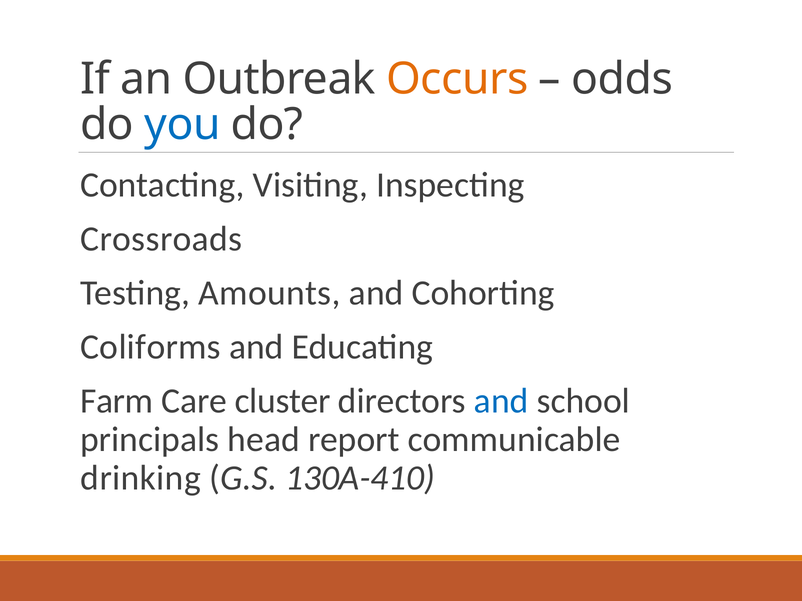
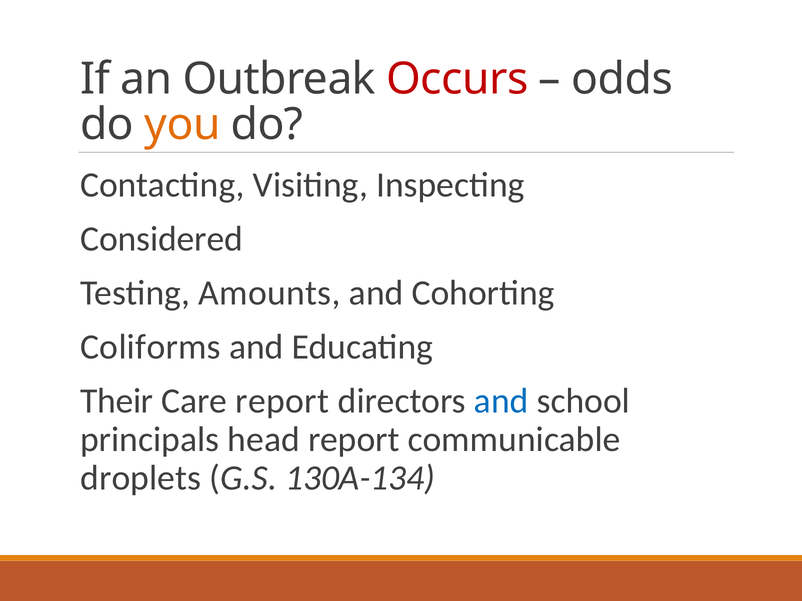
Occurs colour: orange -> red
you colour: blue -> orange
Crossroads: Crossroads -> Considered
Farm: Farm -> Their
Care cluster: cluster -> report
drinking: drinking -> droplets
130A-410: 130A-410 -> 130A-134
